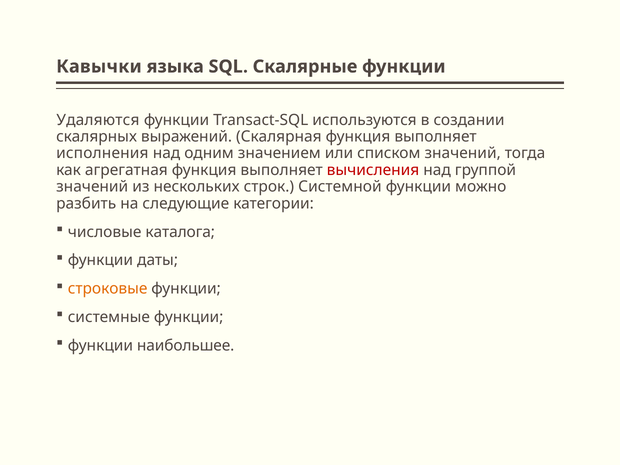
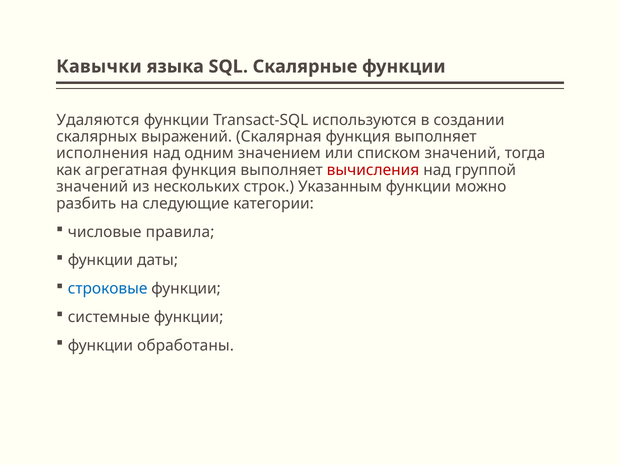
Системной: Системной -> Указанным
каталога: каталога -> правила
строковые colour: orange -> blue
наибольшее: наибольшее -> обработаны
